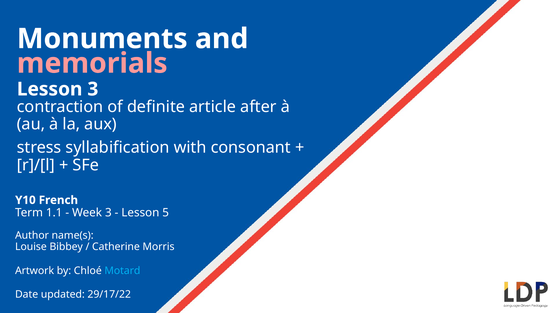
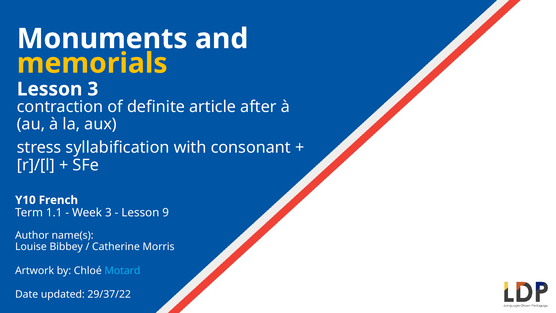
memorials colour: pink -> yellow
5: 5 -> 9
29/17/22: 29/17/22 -> 29/37/22
